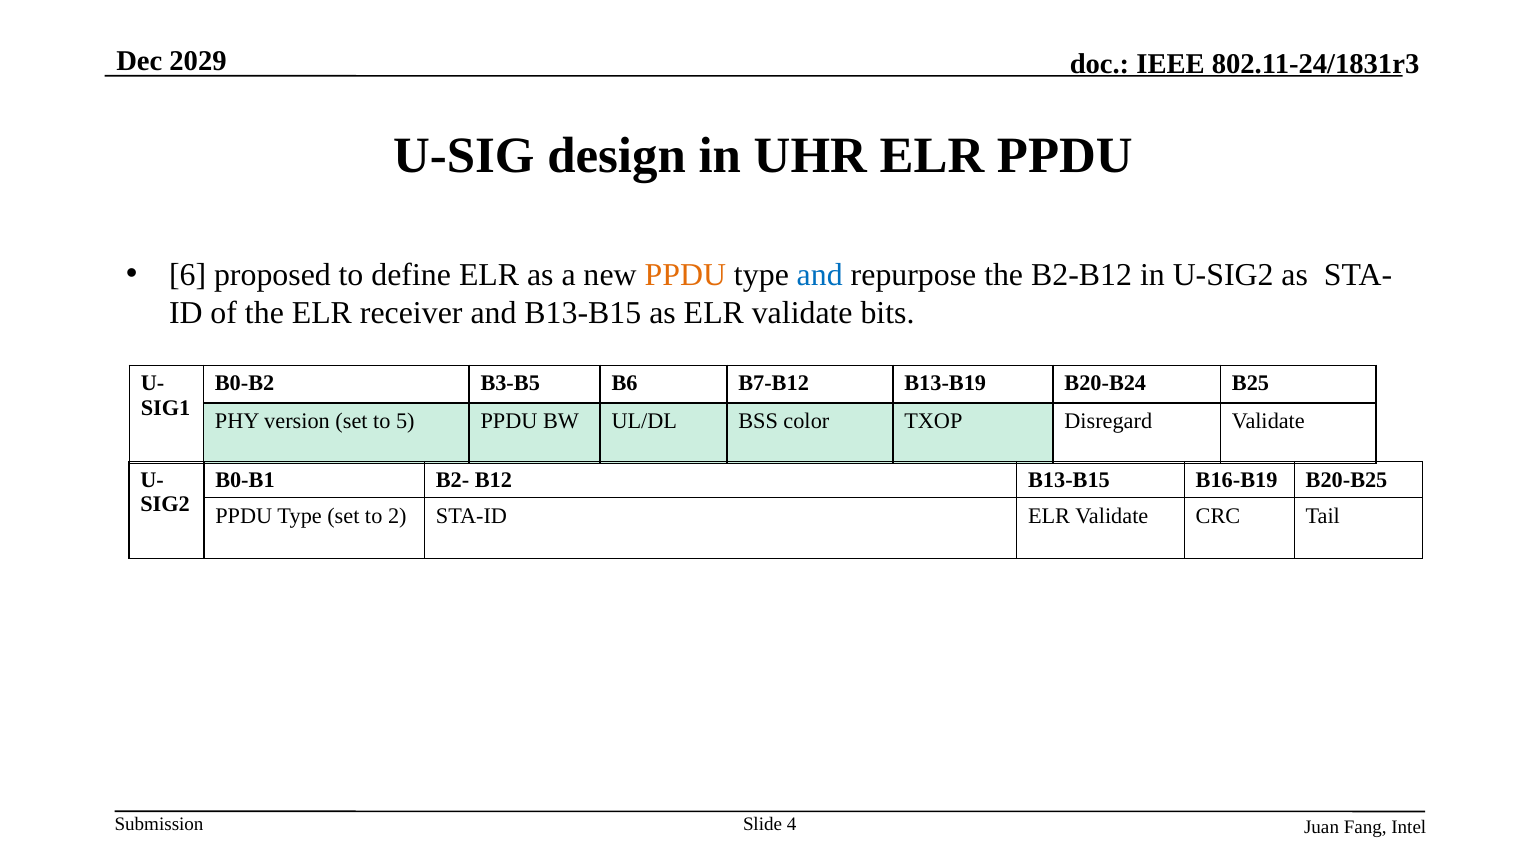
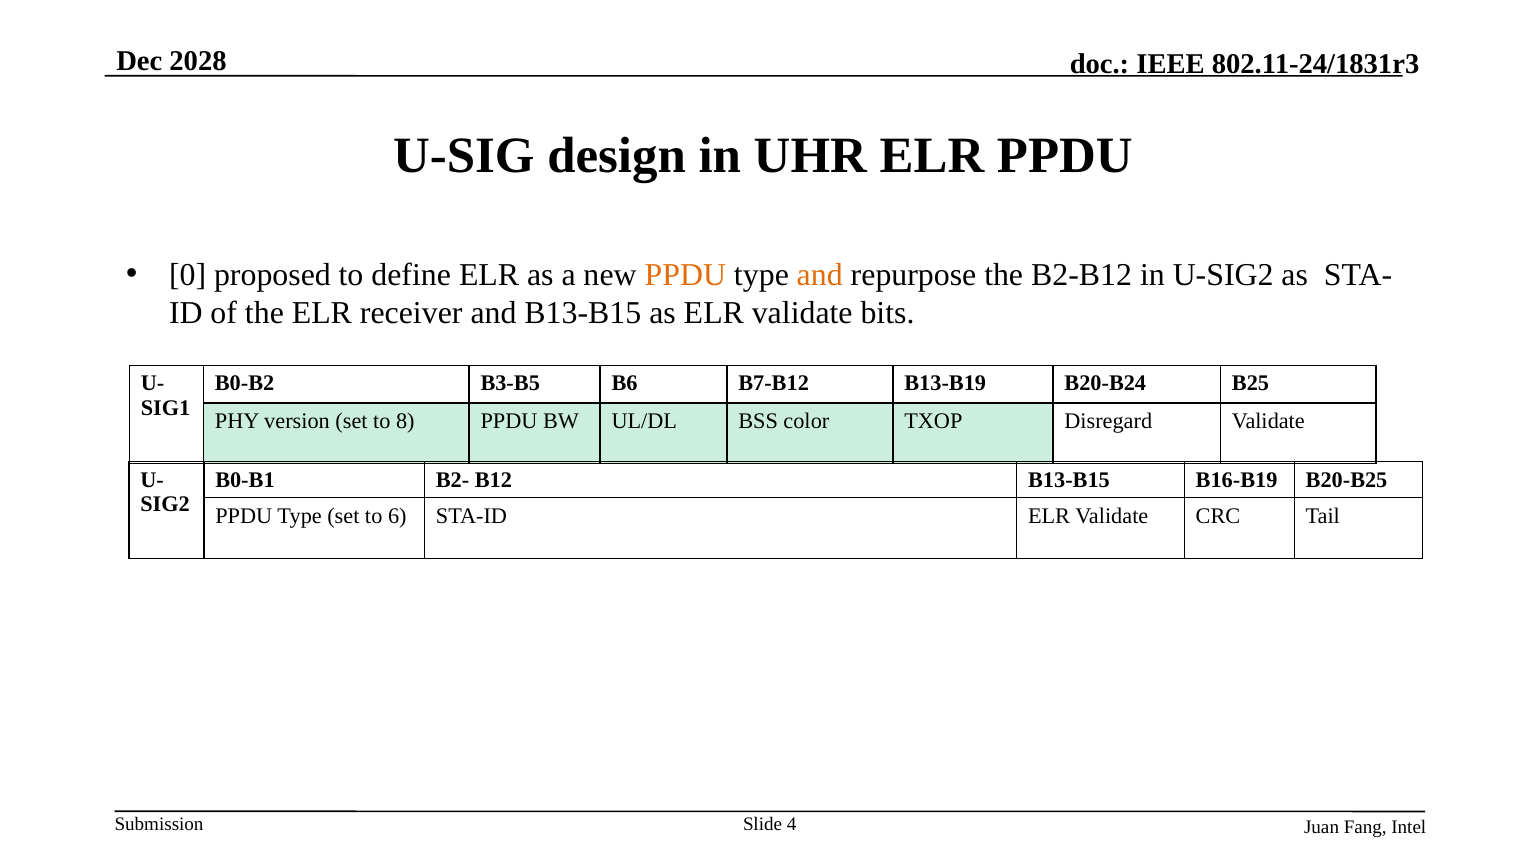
2029: 2029 -> 2028
6: 6 -> 0
and at (820, 275) colour: blue -> orange
5: 5 -> 8
2: 2 -> 6
